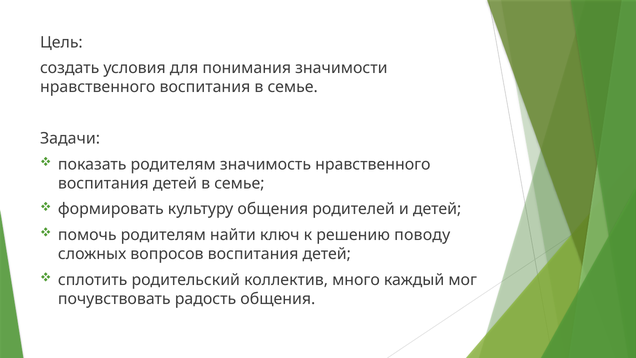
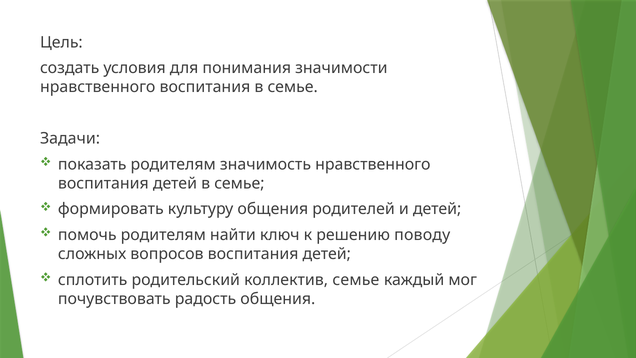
коллектив много: много -> семье
